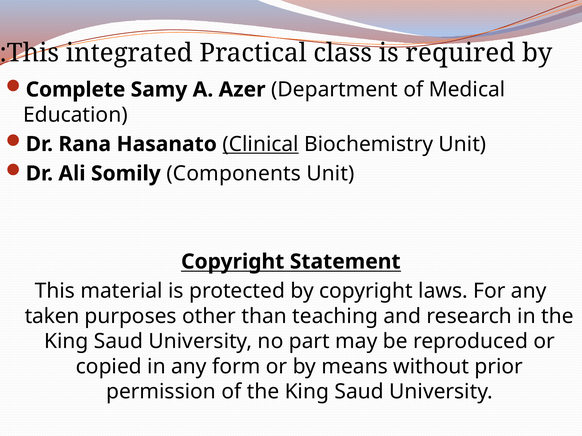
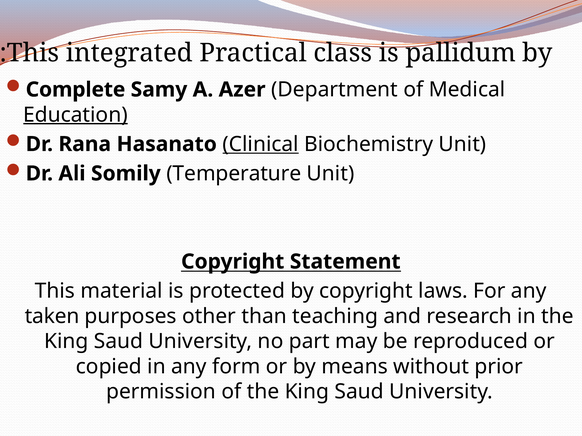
required: required -> pallidum
Education underline: none -> present
Components: Components -> Temperature
